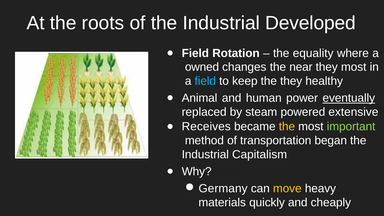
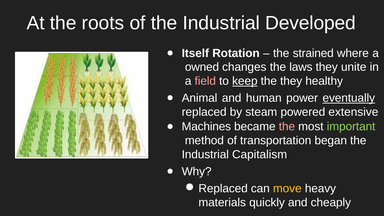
Field at (195, 53): Field -> Itself
equality: equality -> strained
near: near -> laws
they most: most -> unite
field at (205, 81) colour: light blue -> pink
keep underline: none -> present
Receives: Receives -> Machines
the at (287, 127) colour: yellow -> pink
Germany at (223, 189): Germany -> Replaced
